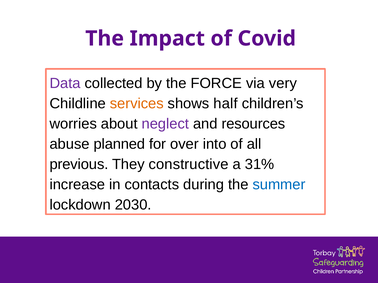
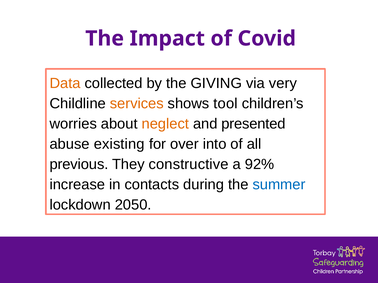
Data colour: purple -> orange
FORCE: FORCE -> GIVING
half: half -> tool
neglect colour: purple -> orange
resources: resources -> presented
planned: planned -> existing
31%: 31% -> 92%
2030: 2030 -> 2050
